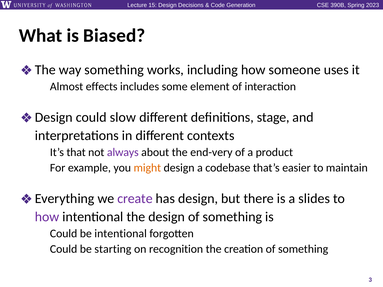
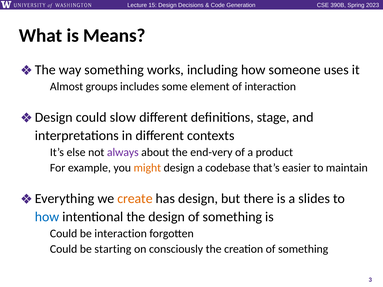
Biased: Biased -> Means
effects: effects -> groups
that: that -> else
create colour: purple -> orange
how at (47, 217) colour: purple -> blue
be intentional: intentional -> interaction
recognition: recognition -> consciously
